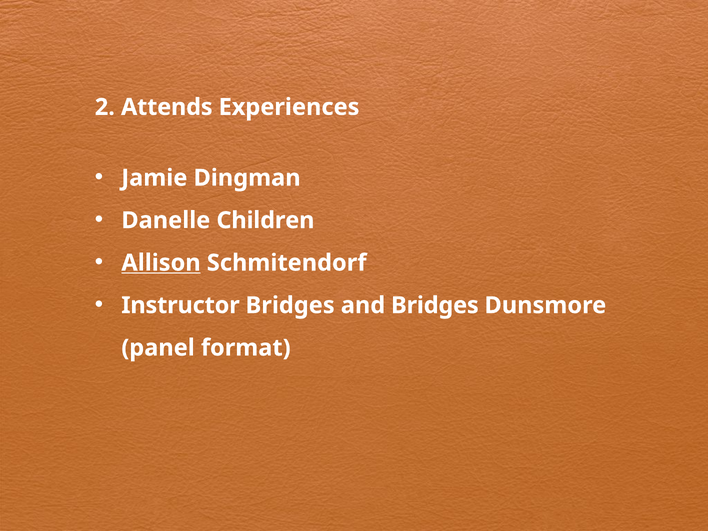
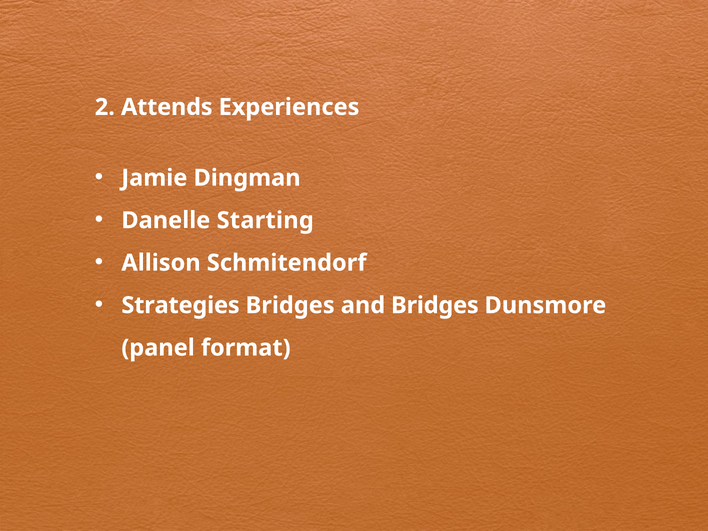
Children: Children -> Starting
Allison underline: present -> none
Instructor: Instructor -> Strategies
